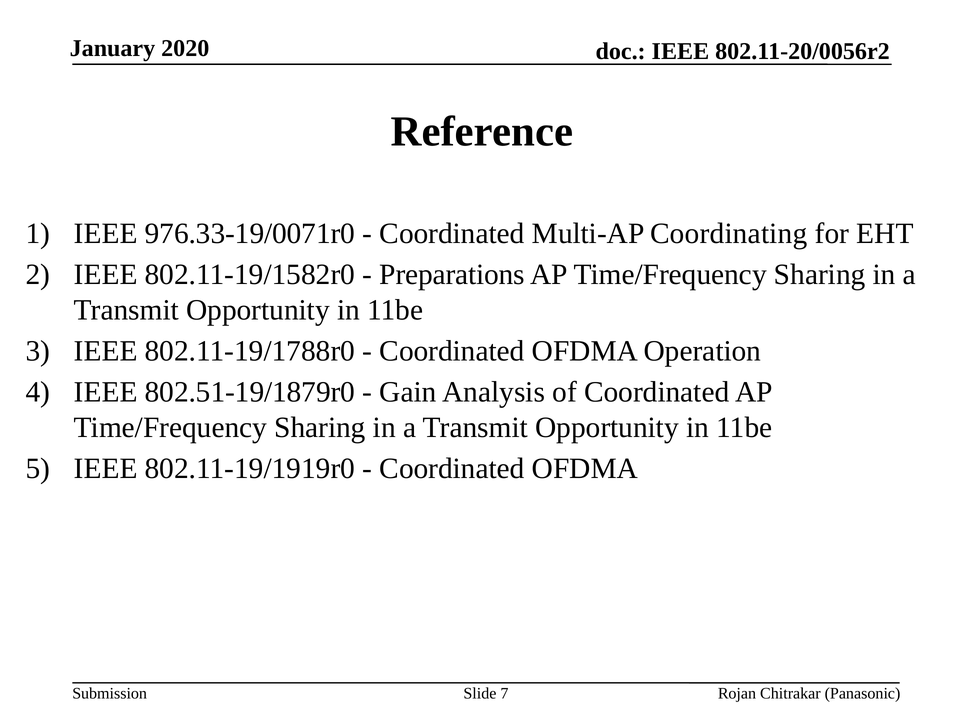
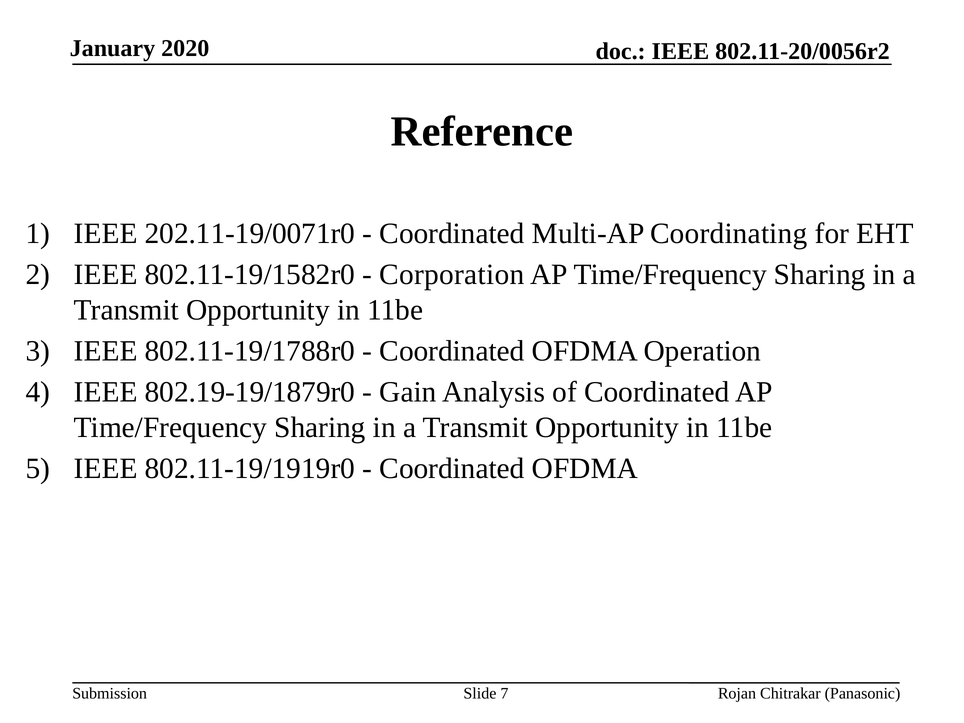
976.33-19/0071r0: 976.33-19/0071r0 -> 202.11-19/0071r0
Preparations: Preparations -> Corporation
802.51-19/1879r0: 802.51-19/1879r0 -> 802.19-19/1879r0
